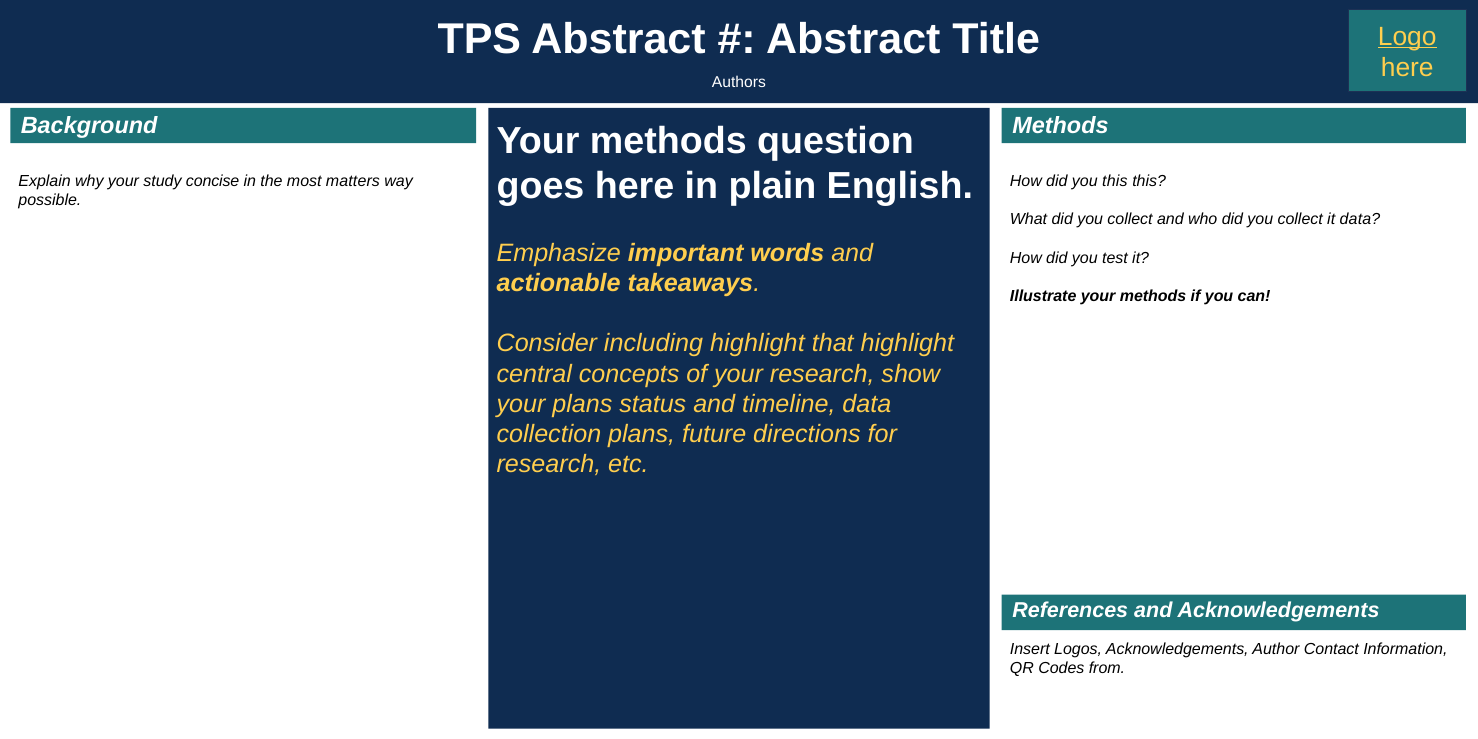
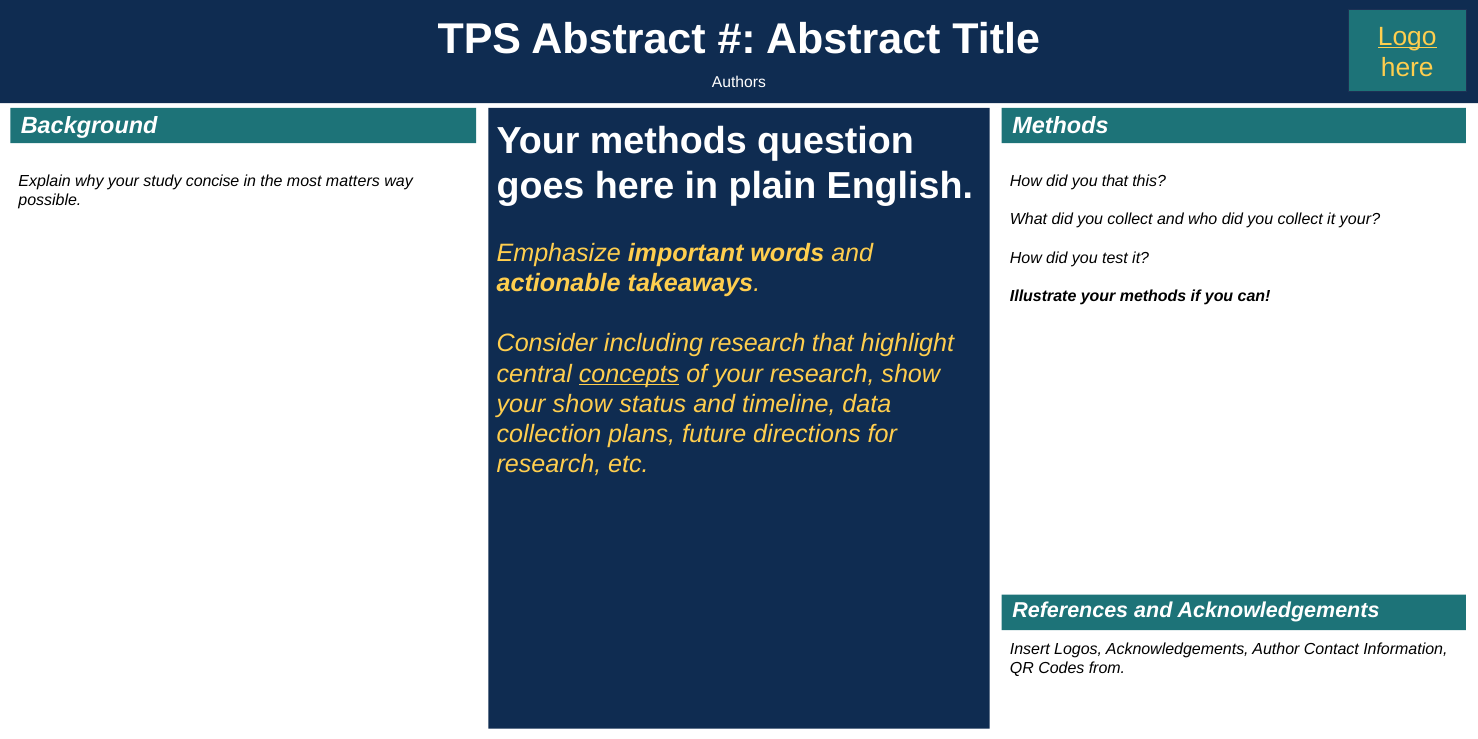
you this: this -> that
it data: data -> your
including highlight: highlight -> research
concepts underline: none -> present
your plans: plans -> show
